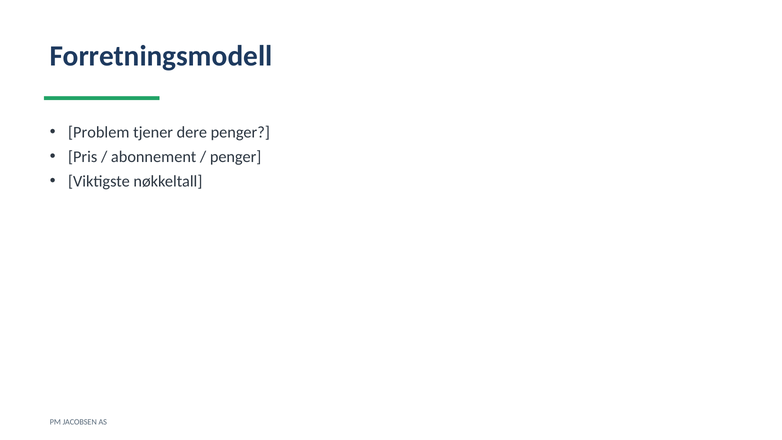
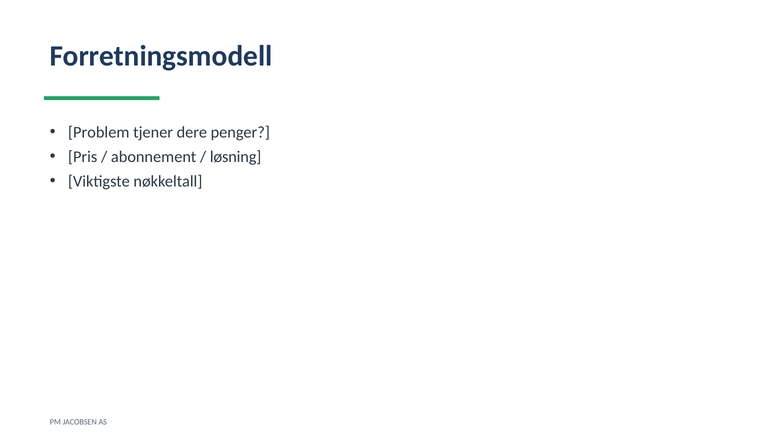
penger at (236, 157): penger -> løsning
